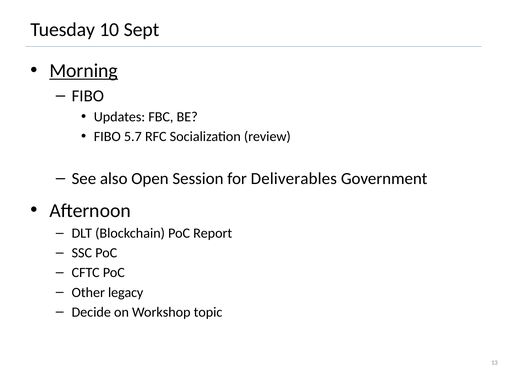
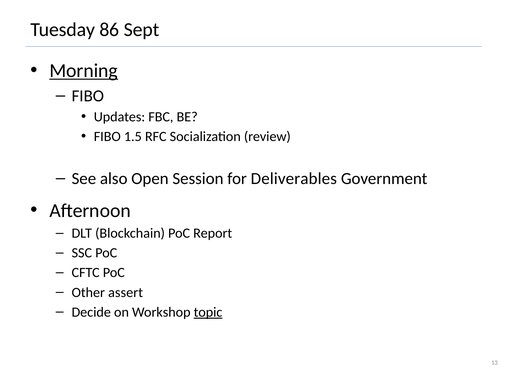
10: 10 -> 86
5.7: 5.7 -> 1.5
legacy: legacy -> assert
topic underline: none -> present
